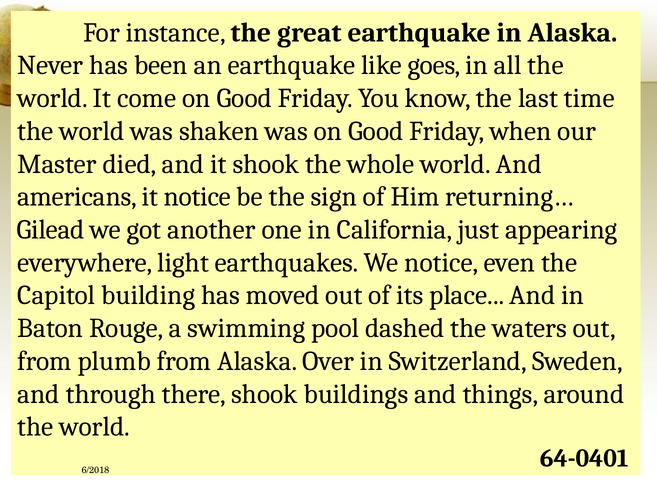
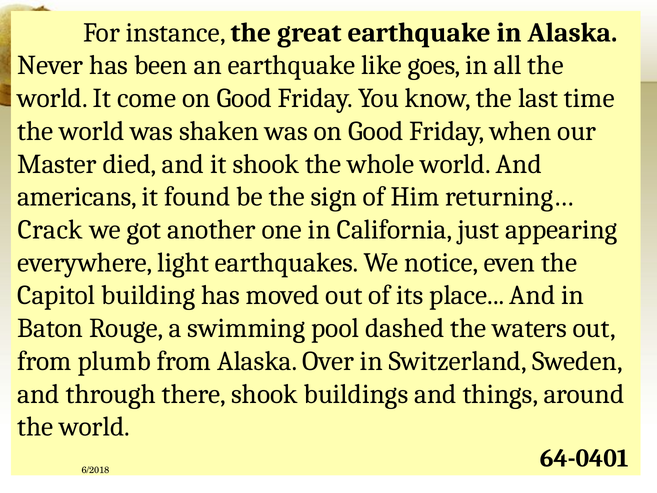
it notice: notice -> found
Gilead: Gilead -> Crack
